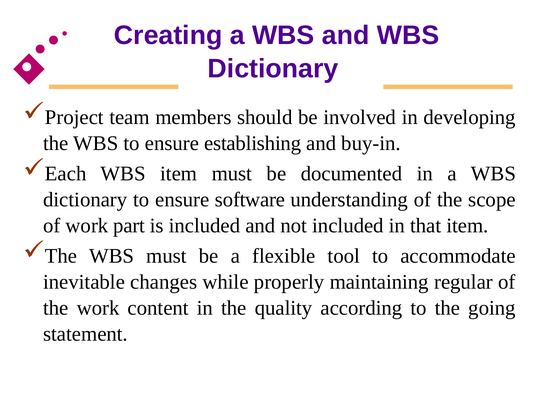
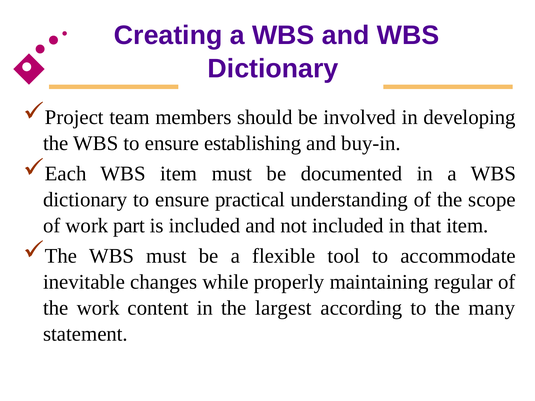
software: software -> practical
quality: quality -> largest
going: going -> many
